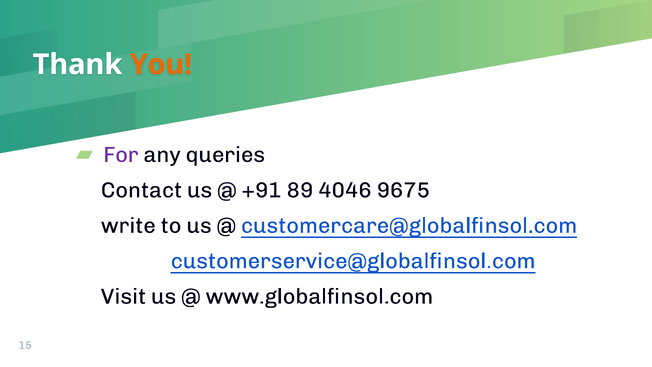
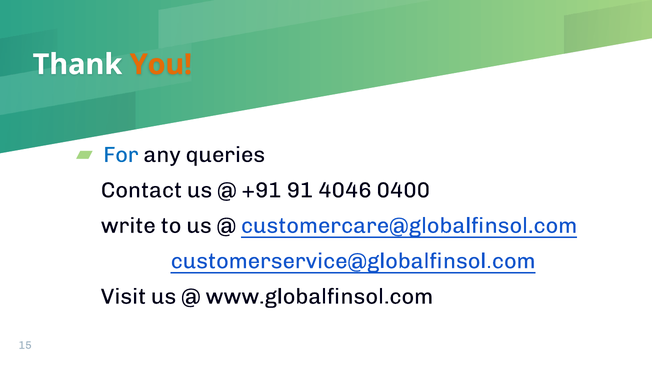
For colour: purple -> blue
89: 89 -> 91
9675: 9675 -> 0400
